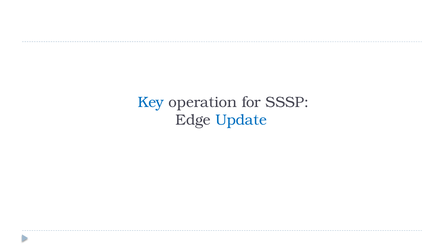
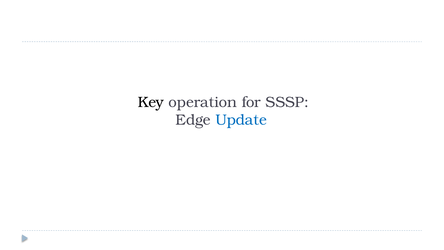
Key colour: blue -> black
